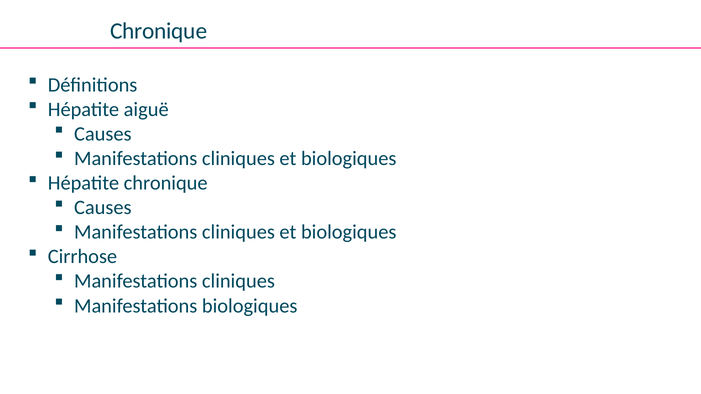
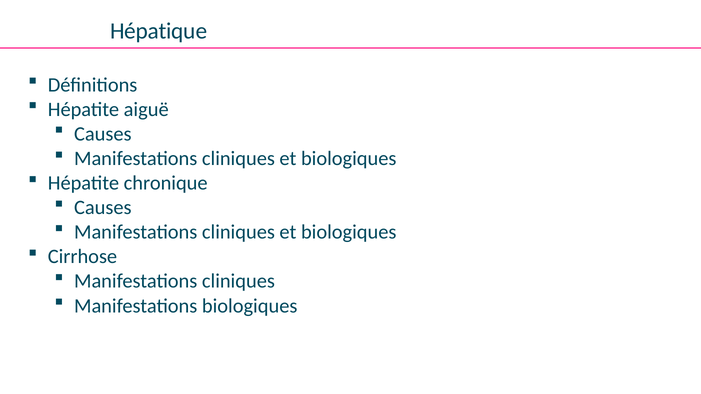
Chronique at (159, 31): Chronique -> Hépatique
